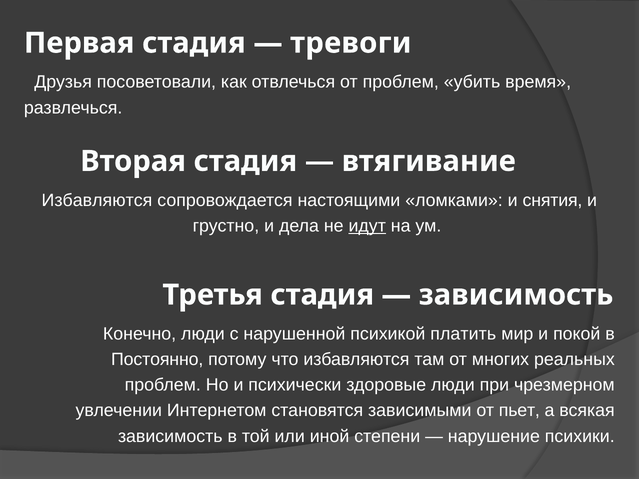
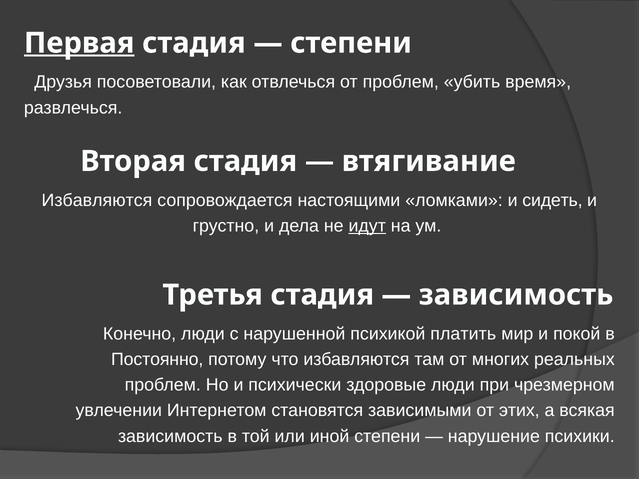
Первая underline: none -> present
тревоги at (351, 43): тревоги -> степени
снятия: снятия -> сидеть
пьет: пьет -> этих
